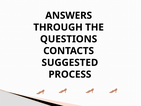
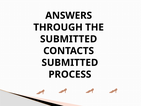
QUESTIONS at (69, 39): QUESTIONS -> SUBMITTED
SUGGESTED at (70, 62): SUGGESTED -> SUBMITTED
